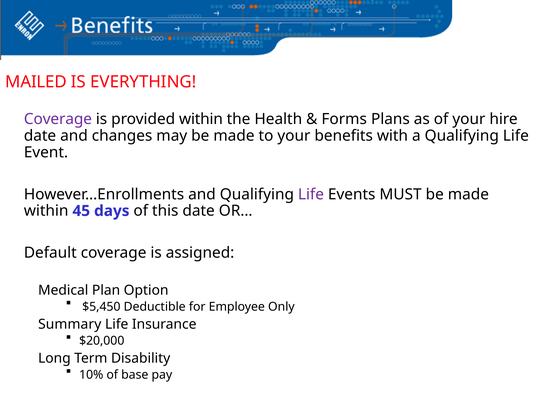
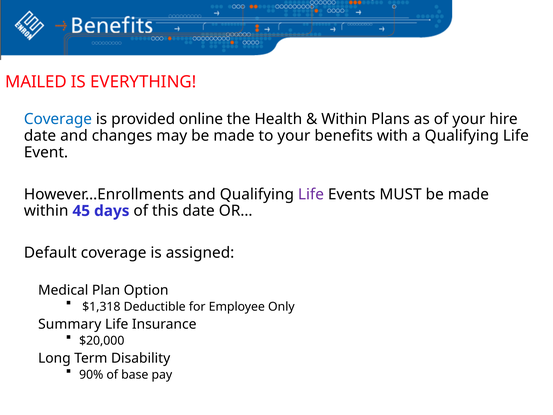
Coverage at (58, 119) colour: purple -> blue
provided within: within -> online
Forms at (344, 119): Forms -> Within
$5,450: $5,450 -> $1,318
10%: 10% -> 90%
